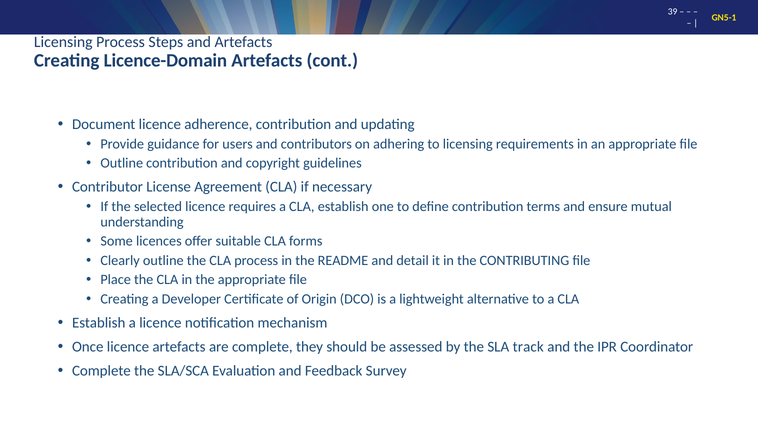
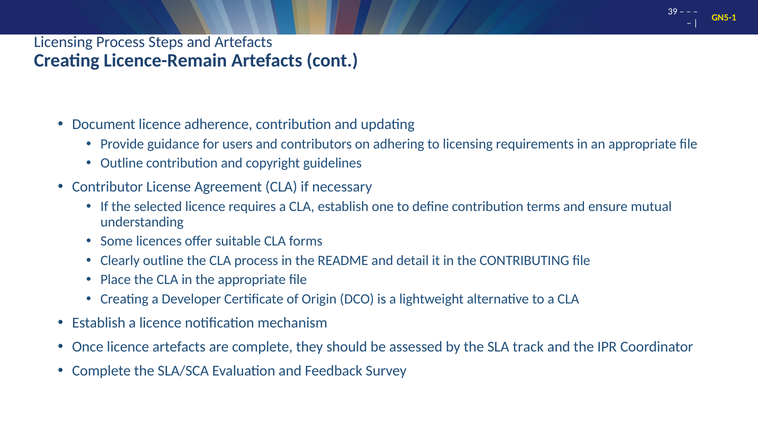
Licence-Domain: Licence-Domain -> Licence-Remain
